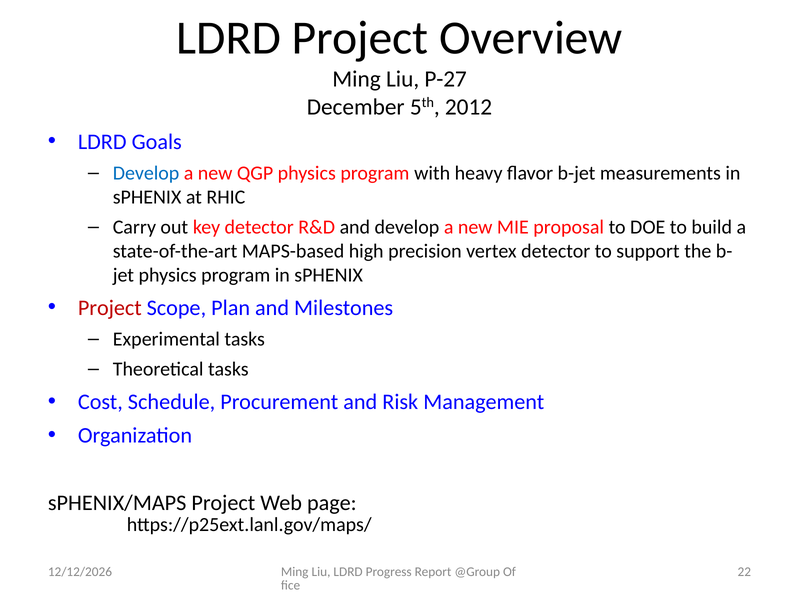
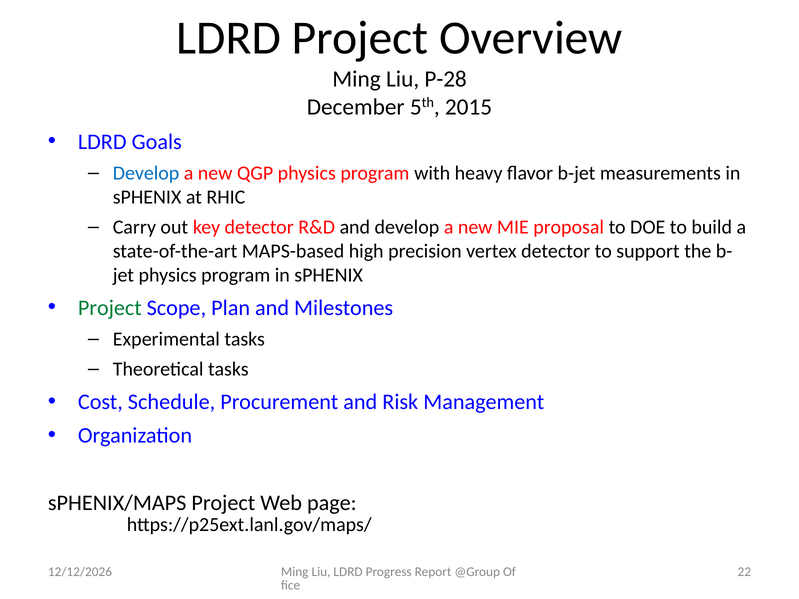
P-27: P-27 -> P-28
2012: 2012 -> 2015
Project at (110, 308) colour: red -> green
